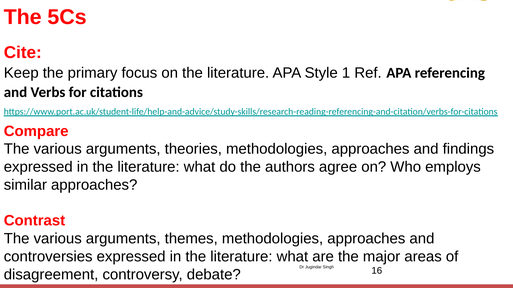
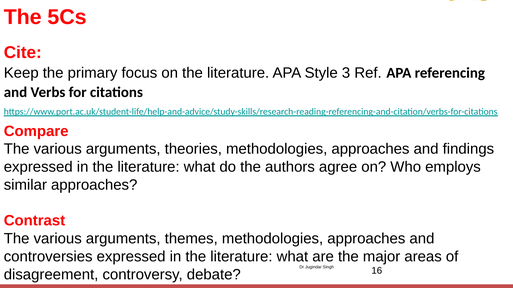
1: 1 -> 3
